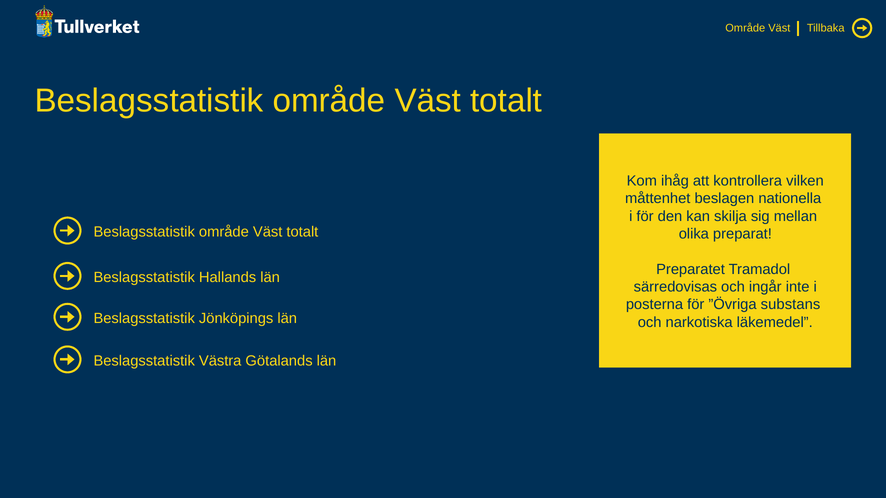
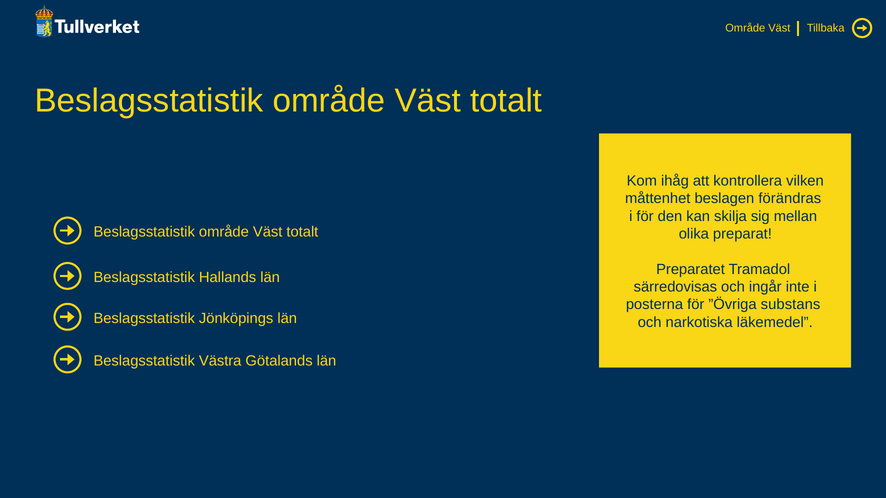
nationella: nationella -> förändras
